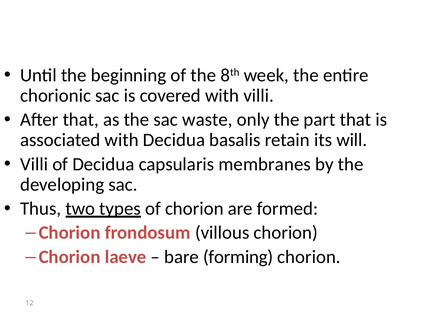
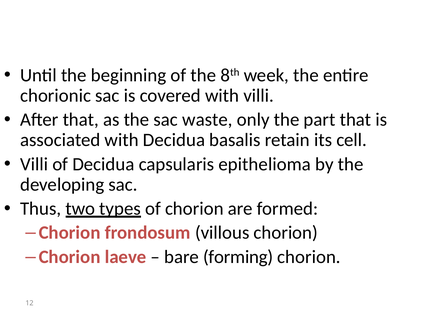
will: will -> cell
membranes: membranes -> epithelioma
